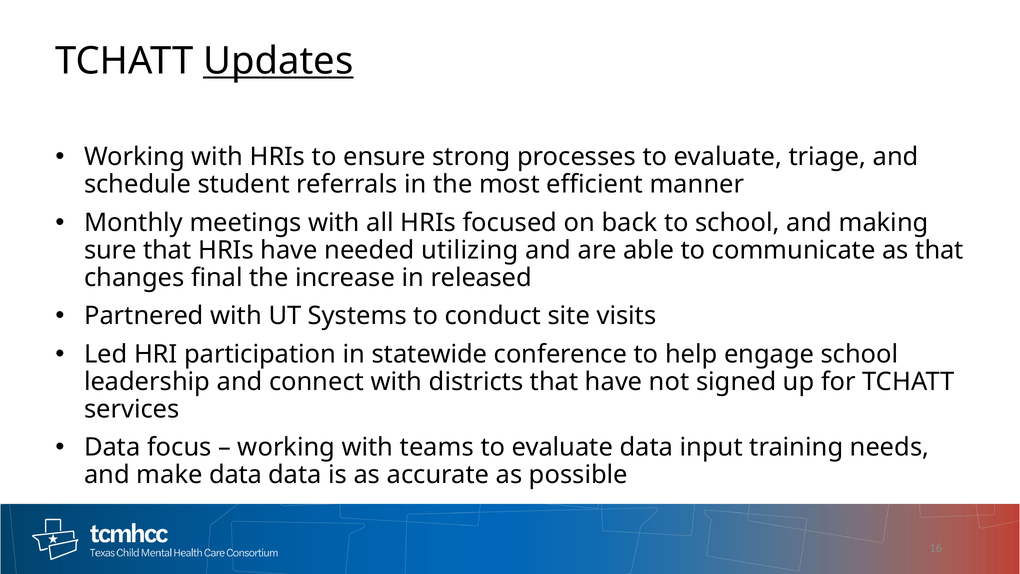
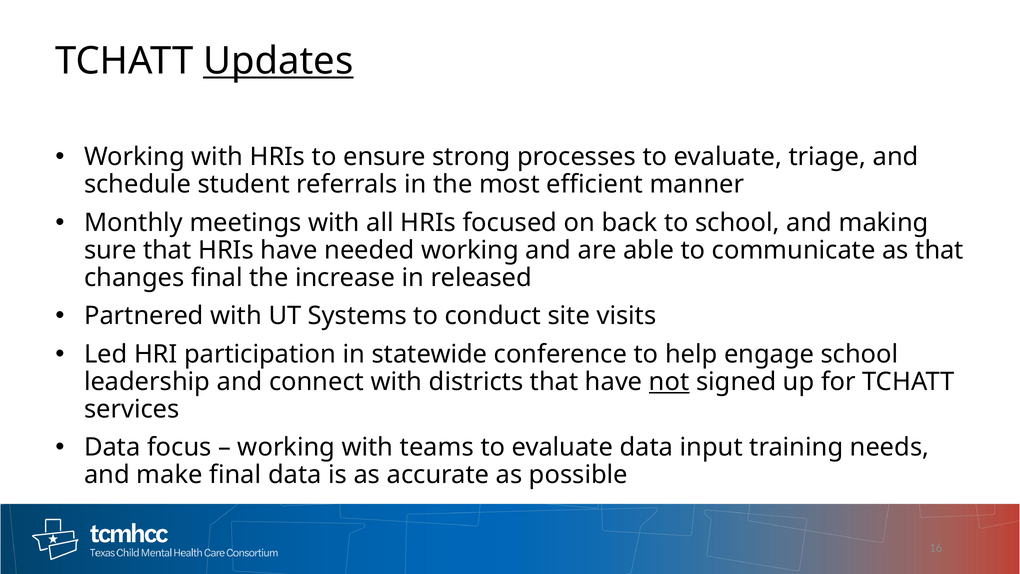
needed utilizing: utilizing -> working
not underline: none -> present
make data: data -> final
